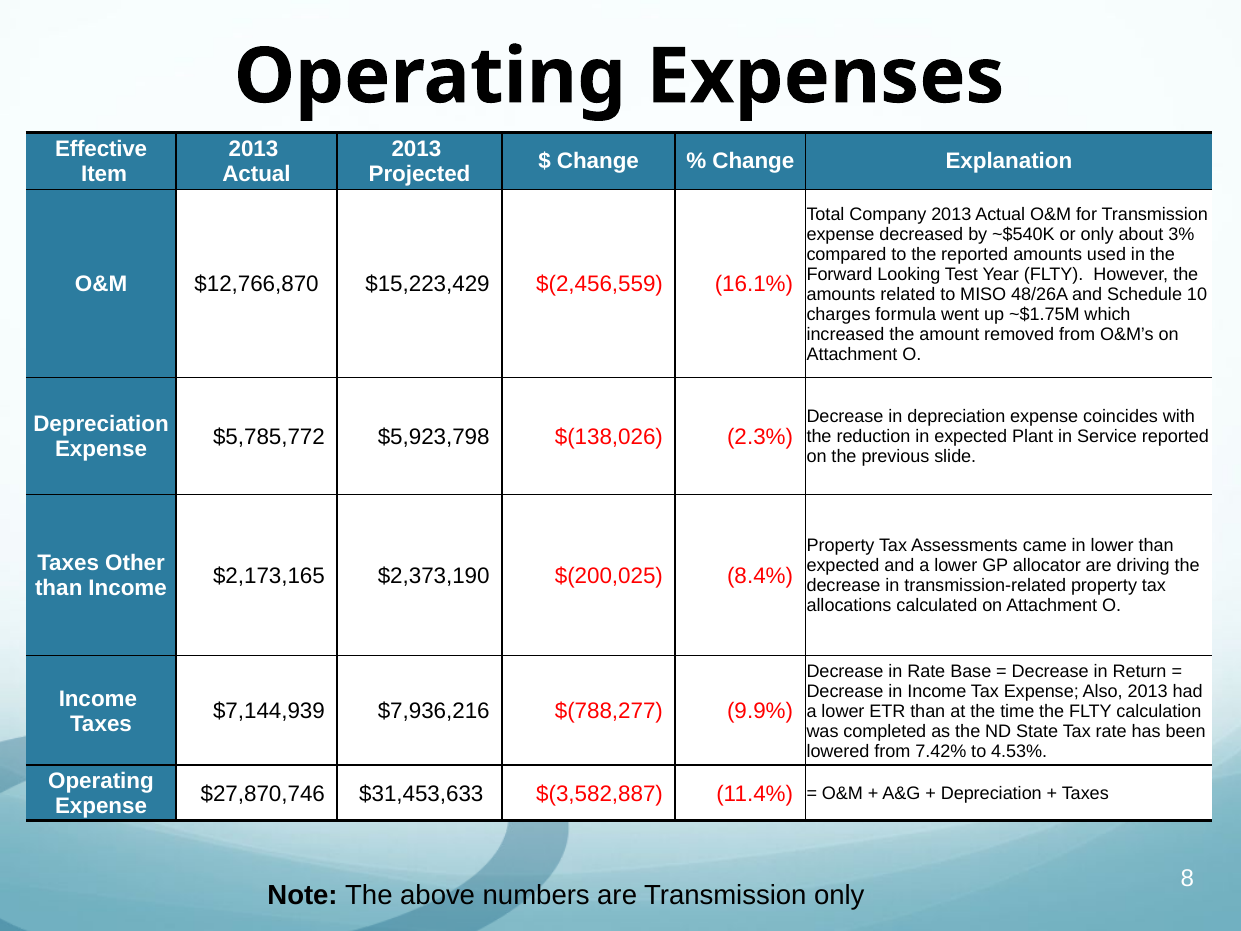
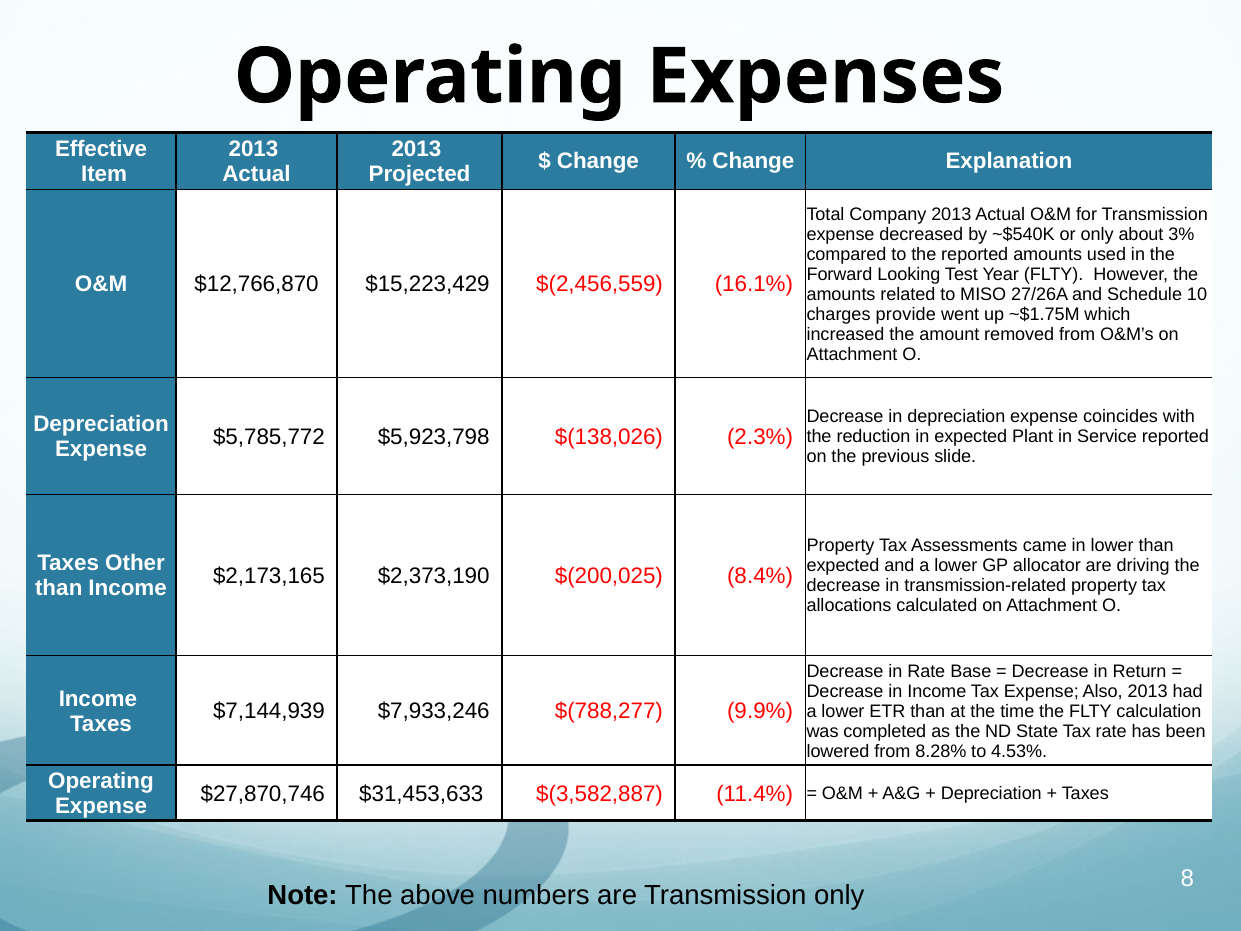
48/26A: 48/26A -> 27/26A
formula: formula -> provide
$7,936,216: $7,936,216 -> $7,933,246
7.42%: 7.42% -> 8.28%
